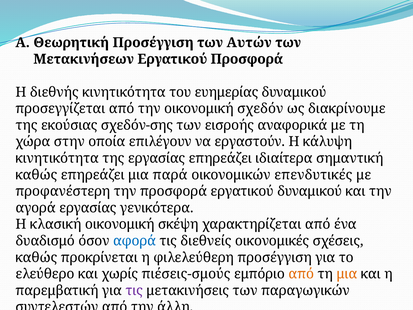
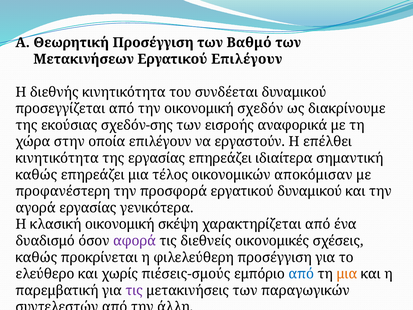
Αυτών: Αυτών -> Βαθμό
Εργατικού Προσφορά: Προσφορά -> Επιλέγουν
ευημερίας: ευημερίας -> συνδέεται
κάλυψη: κάλυψη -> επέλθει
παρά: παρά -> τέλος
επενδυτικές: επενδυτικές -> αποκόμισαν
αφορά colour: blue -> purple
από at (301, 274) colour: orange -> blue
